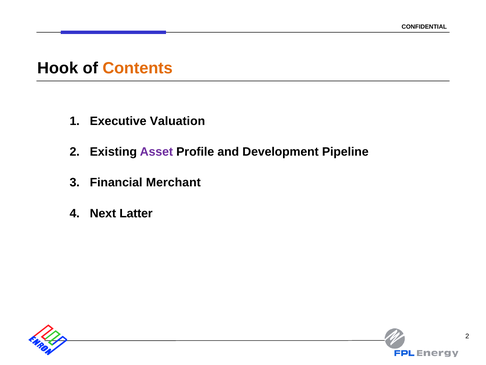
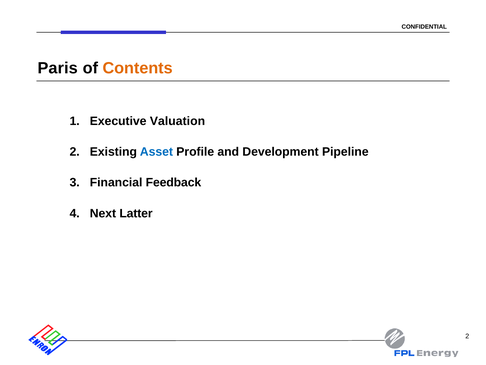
Hook: Hook -> Paris
Asset colour: purple -> blue
Merchant: Merchant -> Feedback
